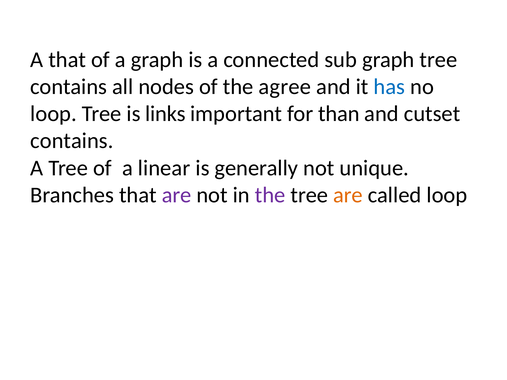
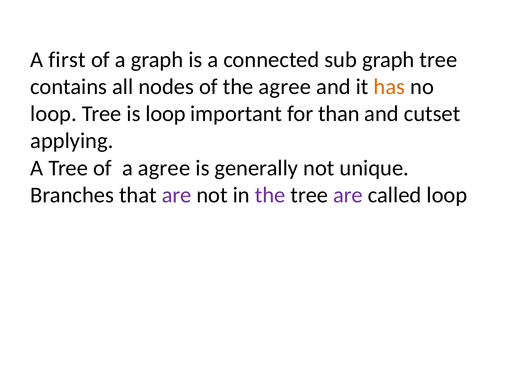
A that: that -> first
has colour: blue -> orange
is links: links -> loop
contains at (72, 141): contains -> applying
a linear: linear -> agree
are at (348, 195) colour: orange -> purple
